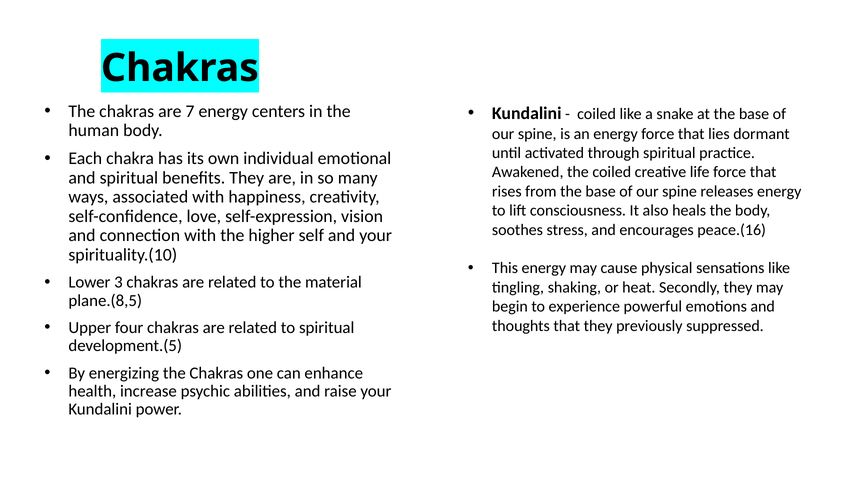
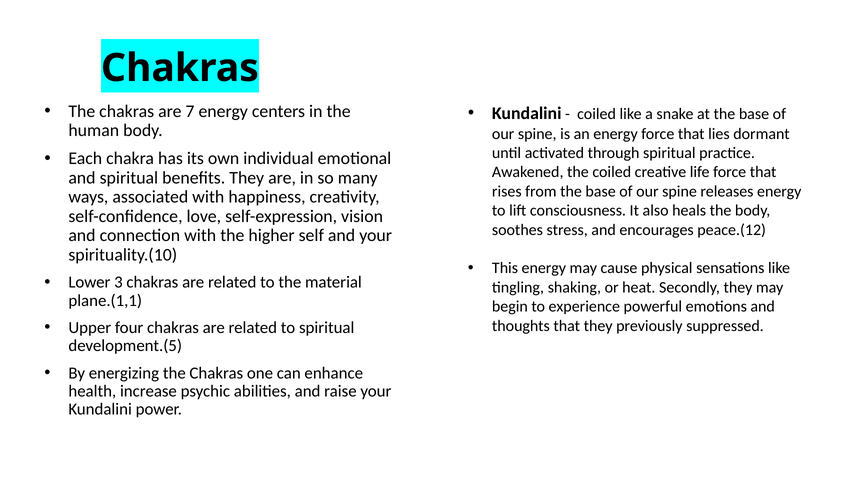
peace.(16: peace.(16 -> peace.(12
plane.(8,5: plane.(8,5 -> plane.(1,1
